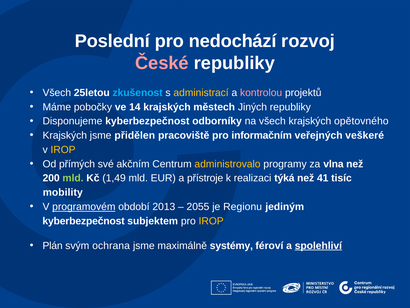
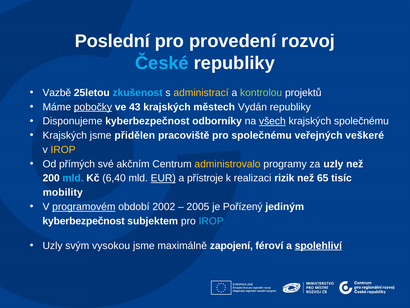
nedochází: nedochází -> provedení
České colour: pink -> light blue
Všech at (57, 93): Všech -> Vazbě
kontrolou colour: pink -> light green
pobočky underline: none -> present
14: 14 -> 43
Jiných: Jiných -> Vydán
všech at (272, 121) underline: none -> present
krajských opětovného: opětovného -> společnému
pro informačním: informačním -> společnému
za vlna: vlna -> uzly
mld at (73, 178) colour: light green -> light blue
1,49: 1,49 -> 6,40
EUR underline: none -> present
týká: týká -> rizik
41: 41 -> 65
2013: 2013 -> 2002
2055: 2055 -> 2005
Regionu: Regionu -> Pořízený
IROP at (211, 221) colour: yellow -> light blue
Plán at (53, 245): Plán -> Uzly
ochrana: ochrana -> vysokou
systémy: systémy -> zapojení
